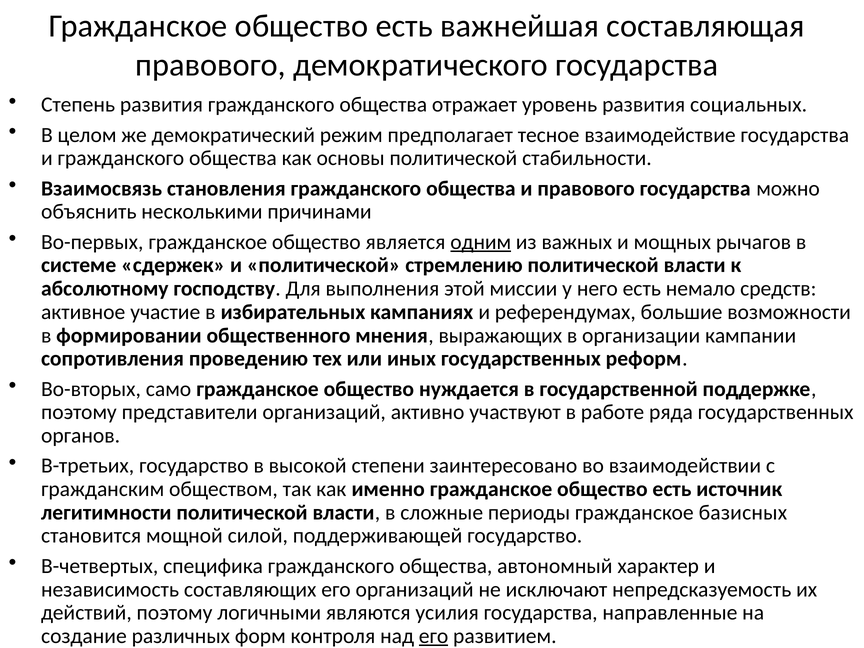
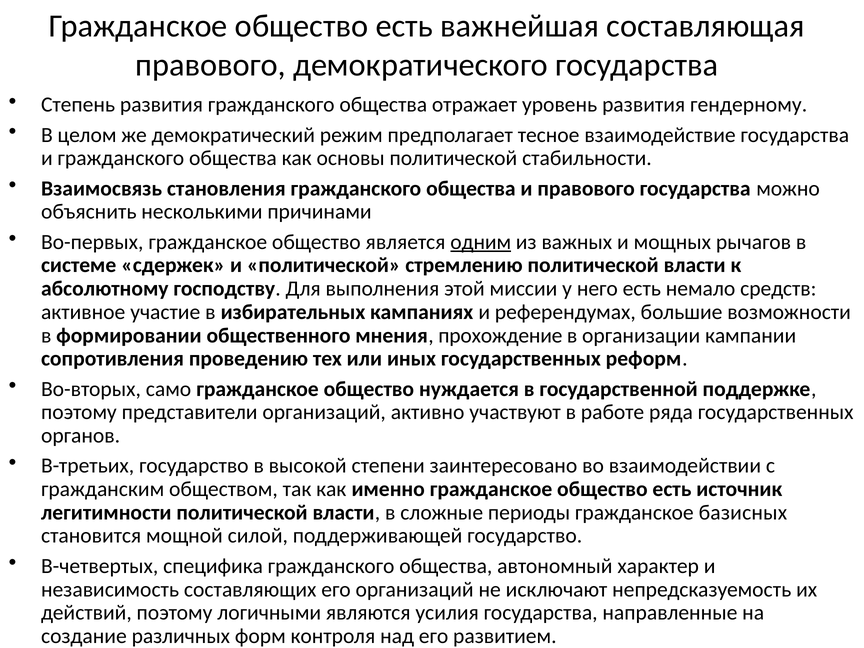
социальных: социальных -> гендерному
выражающих: выражающих -> прохождение
его at (434, 636) underline: present -> none
